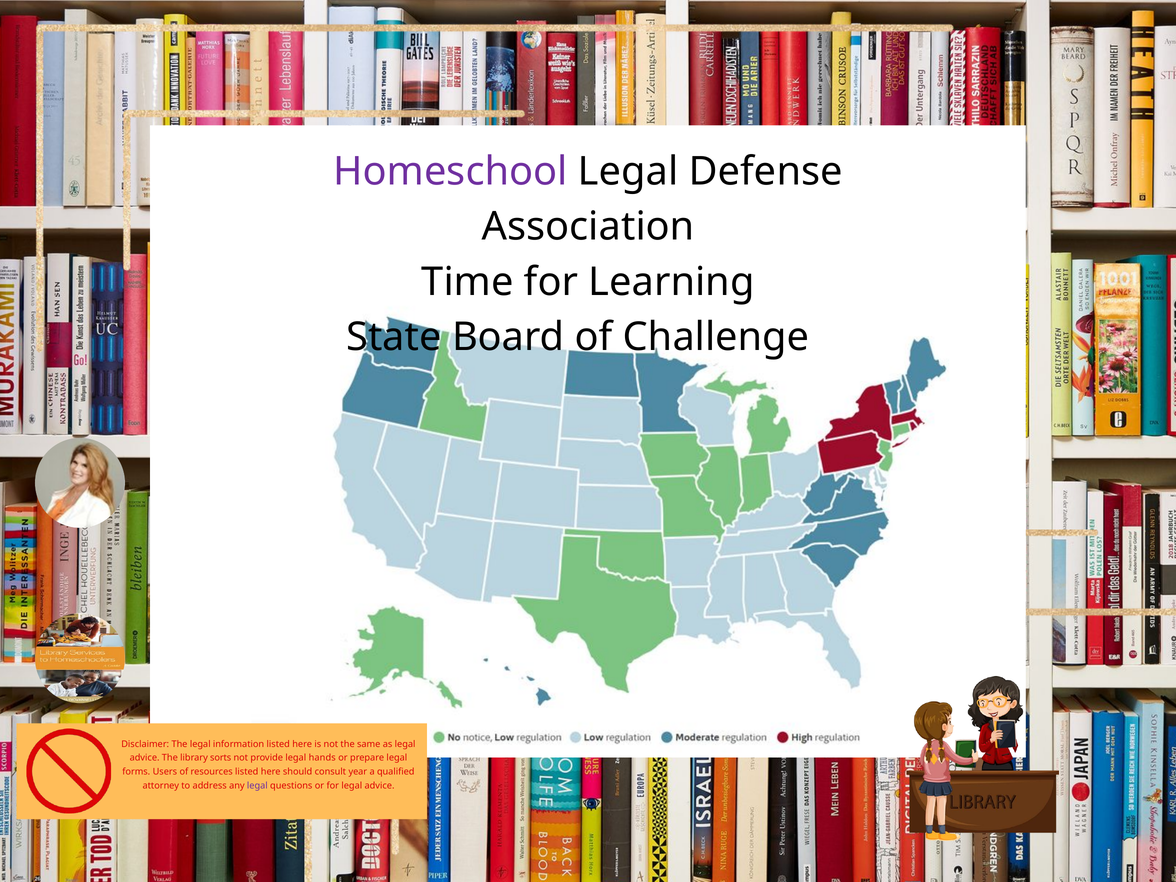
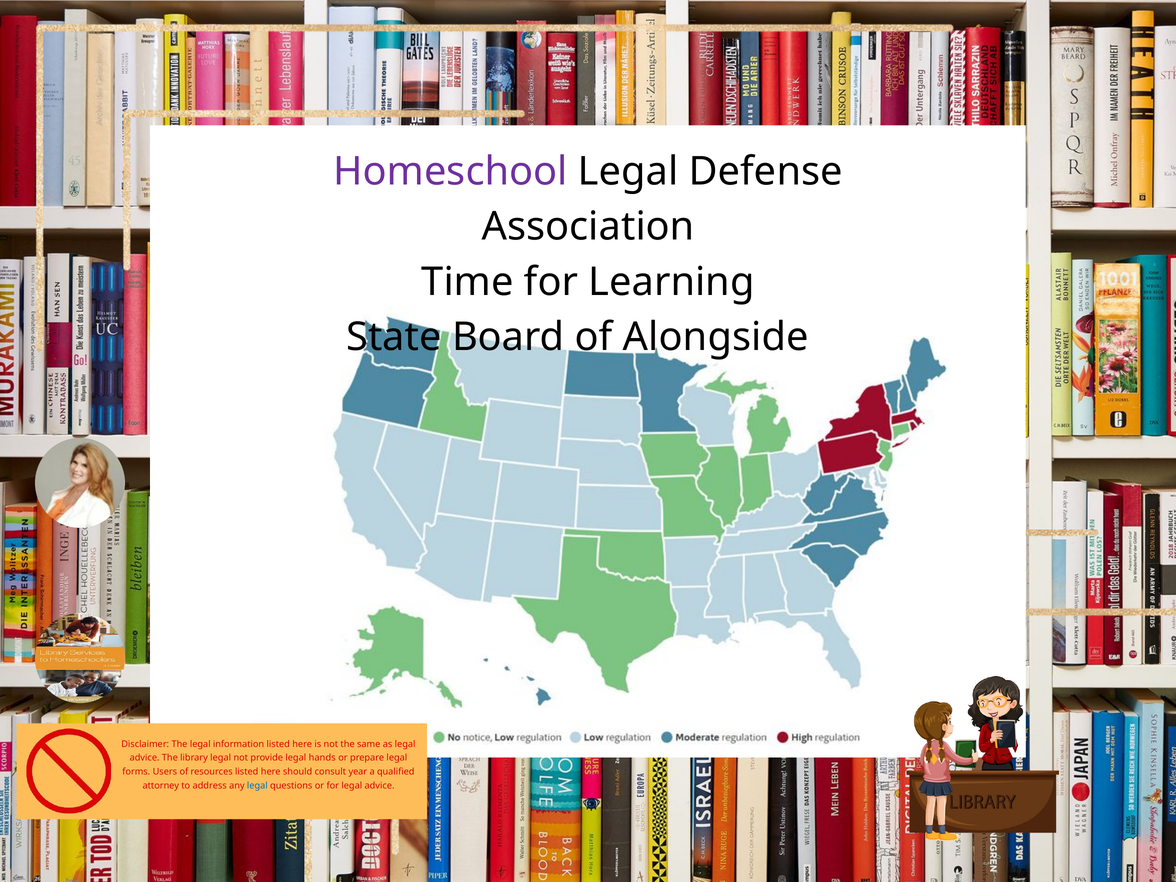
Challenge: Challenge -> Alongside
library sorts: sorts -> legal
legal at (257, 786) colour: purple -> blue
